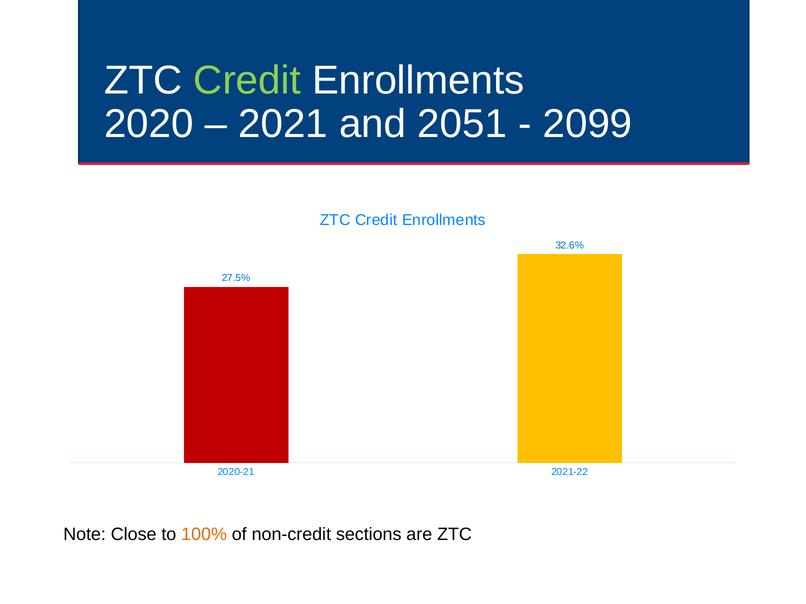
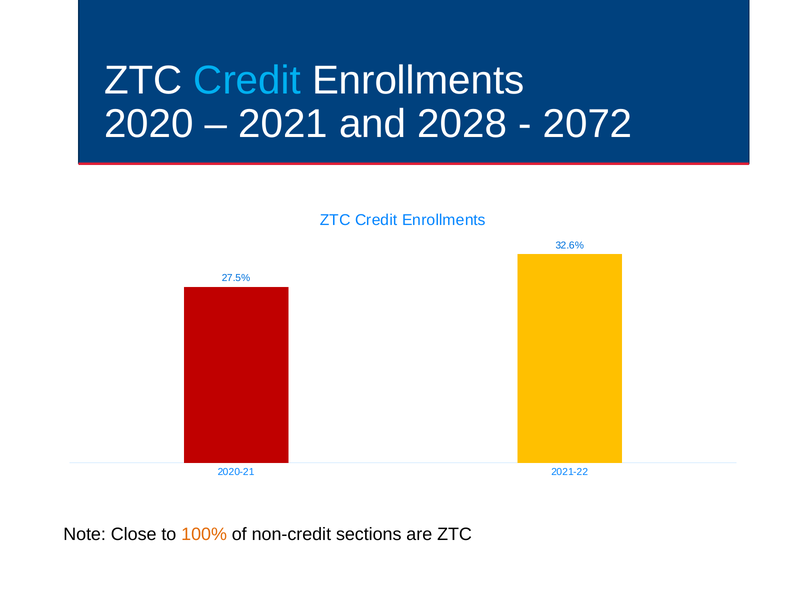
Credit at (247, 80) colour: light green -> light blue
2051: 2051 -> 2028
2099: 2099 -> 2072
